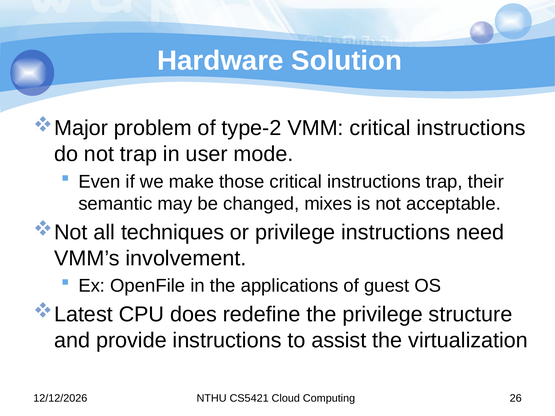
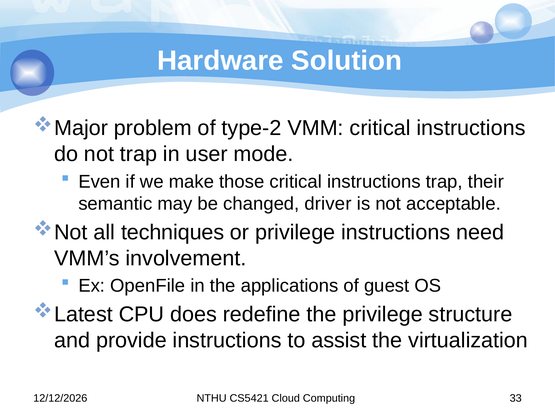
mixes: mixes -> driver
26: 26 -> 33
